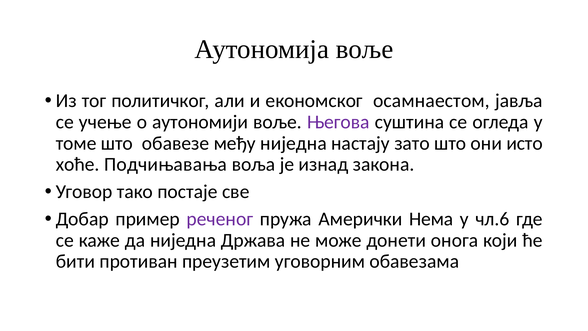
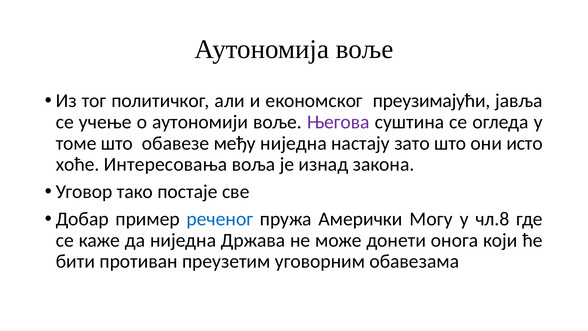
осамнаестом: осамнаестом -> преузимајући
Подчињавања: Подчињавања -> Интересовања
реченог colour: purple -> blue
Нема: Нема -> Могу
чл.6: чл.6 -> чл.8
